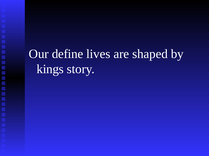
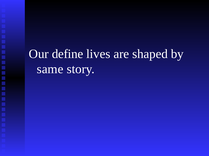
kings: kings -> same
